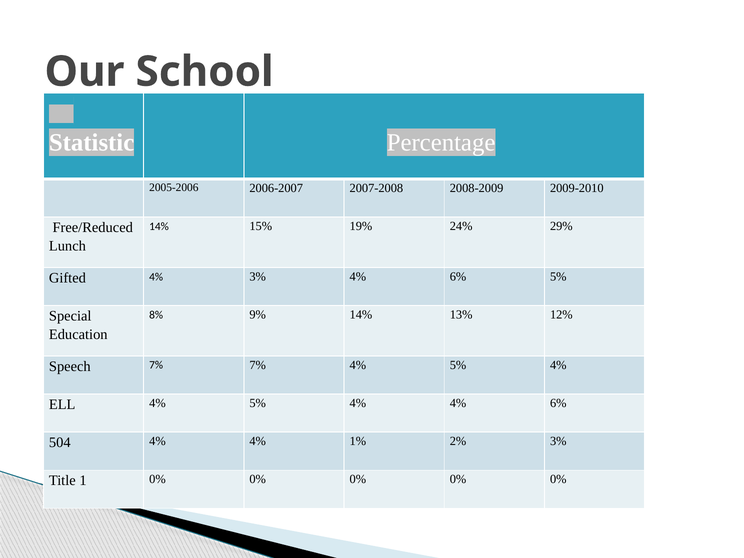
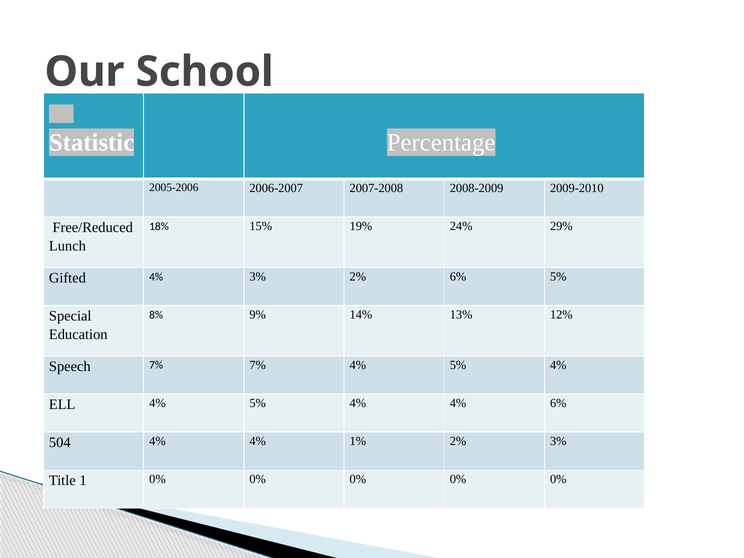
14% at (159, 226): 14% -> 18%
3% 4%: 4% -> 2%
